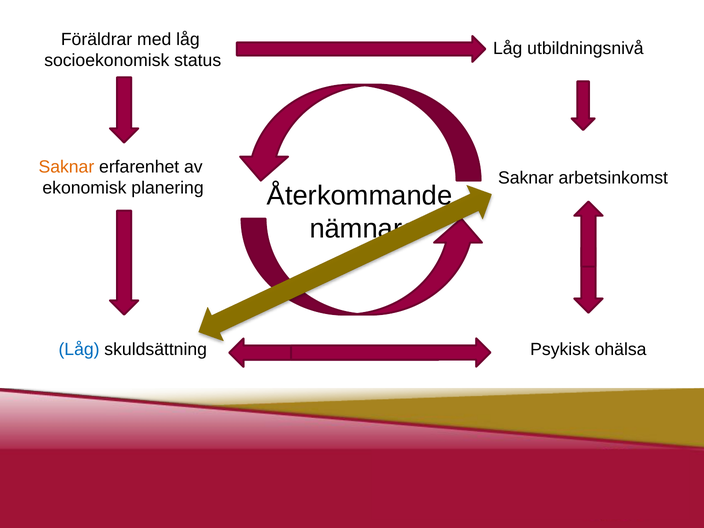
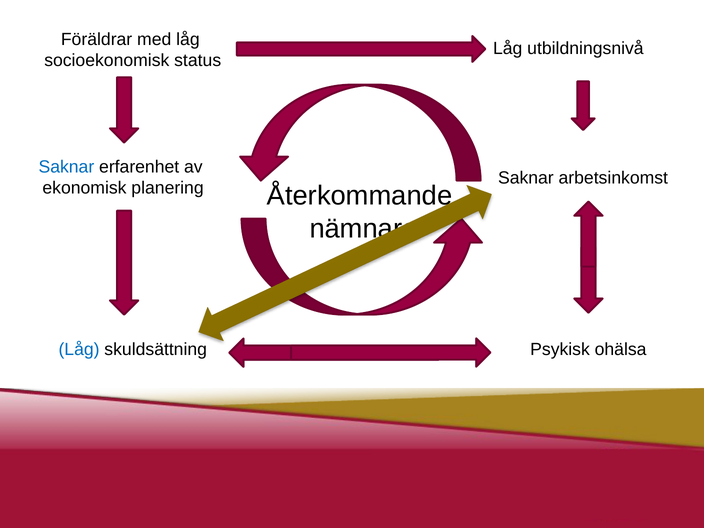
Saknar at (66, 167) colour: orange -> blue
